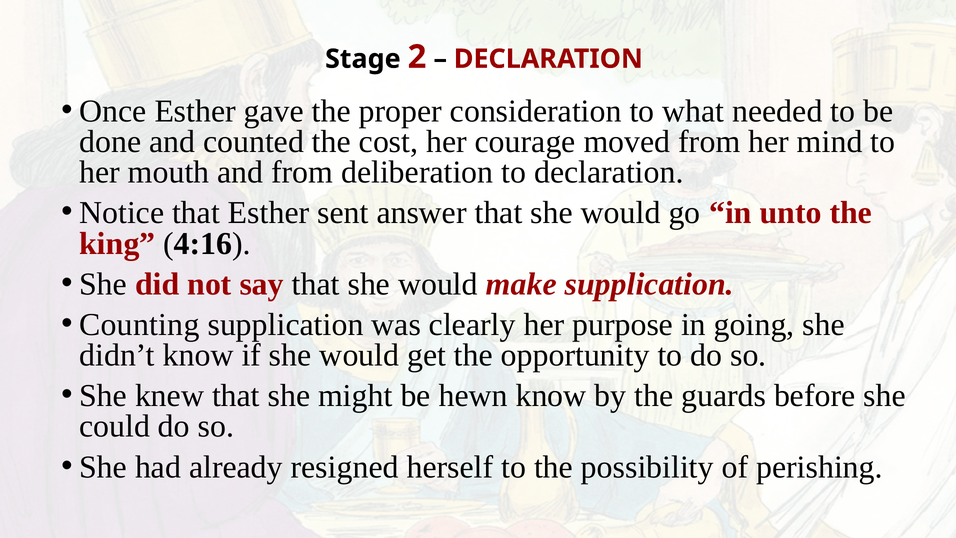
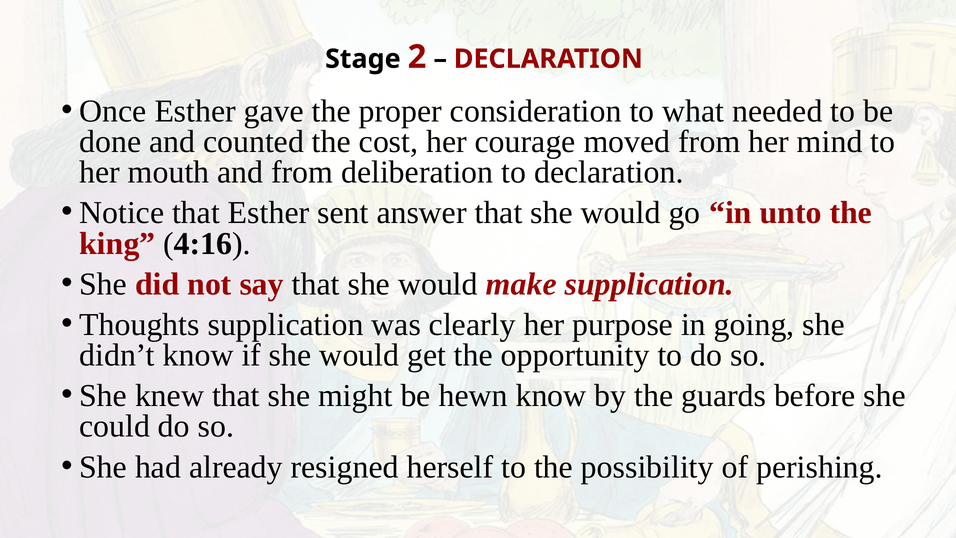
Counting: Counting -> Thoughts
